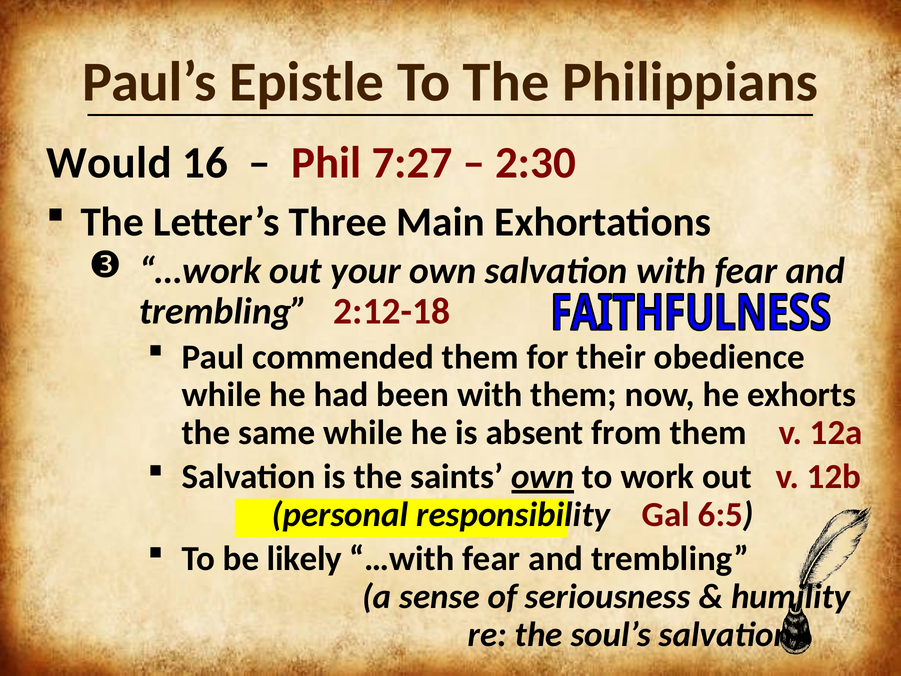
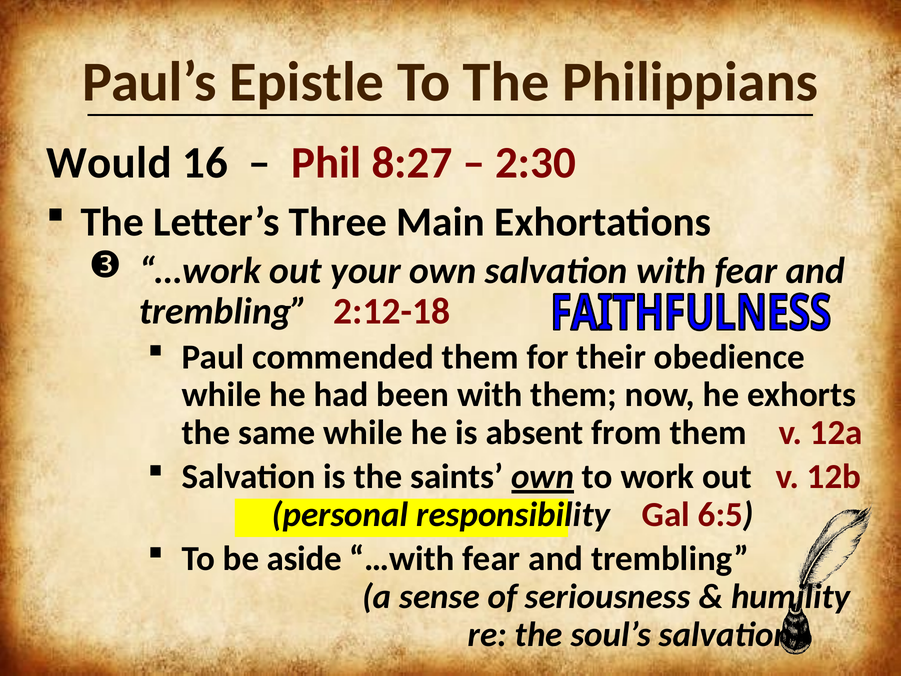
7:27: 7:27 -> 8:27
likely: likely -> aside
